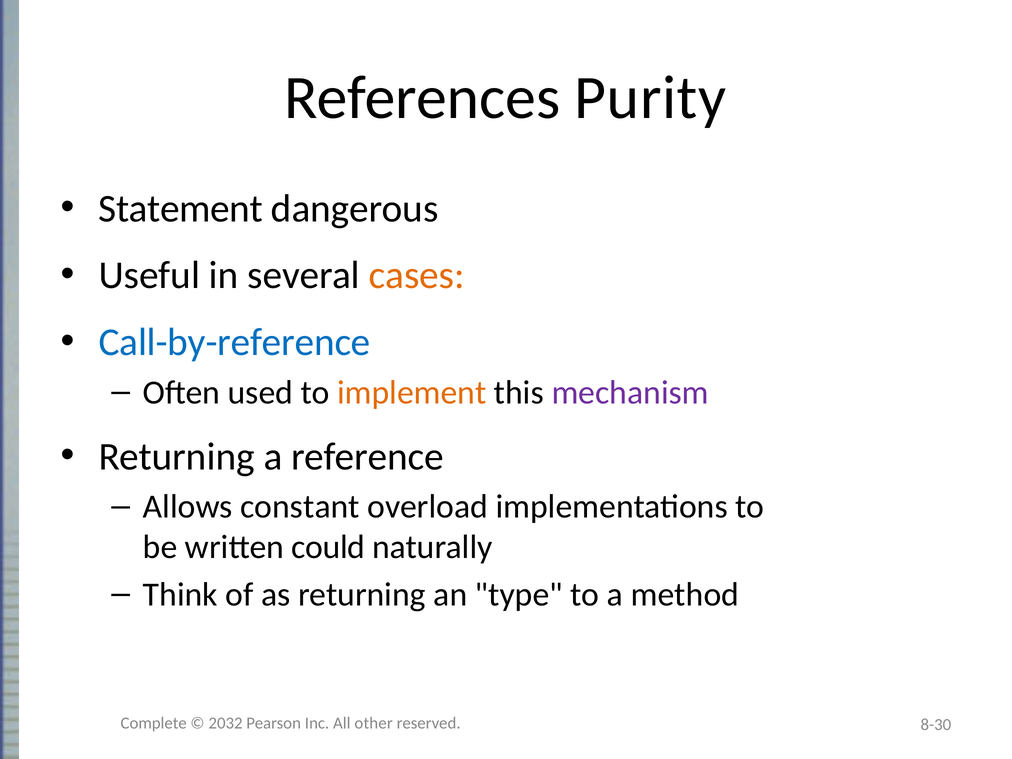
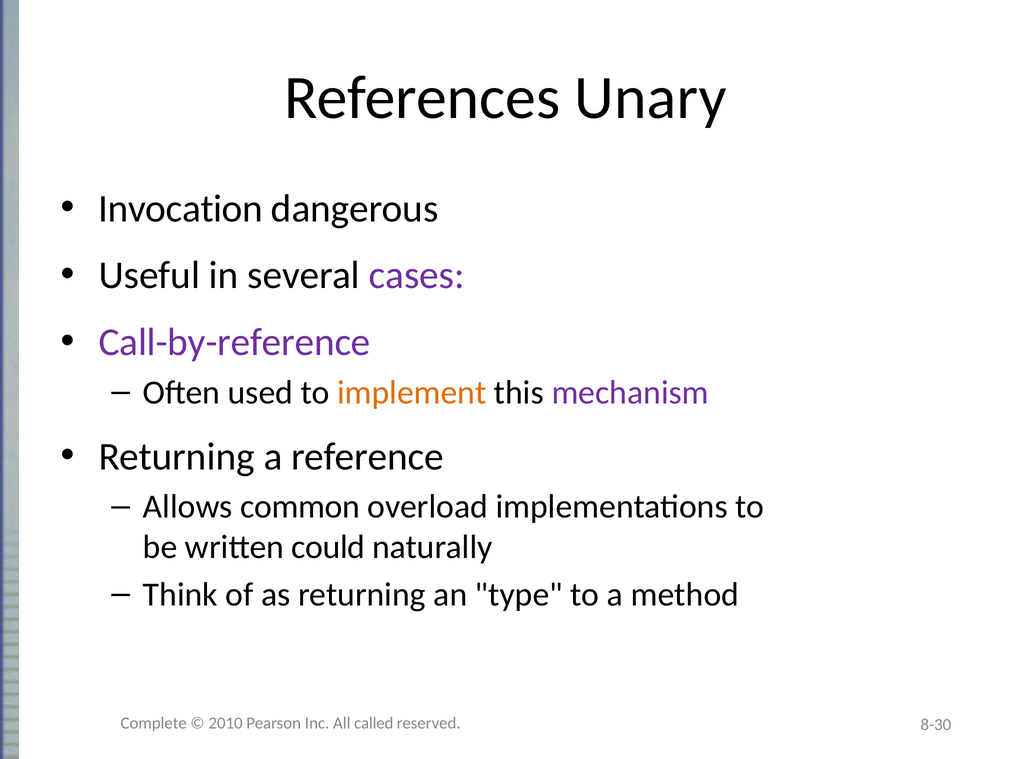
Purity: Purity -> Unary
Statement: Statement -> Invocation
cases colour: orange -> purple
Call-by-reference colour: blue -> purple
constant: constant -> common
2032: 2032 -> 2010
other: other -> called
